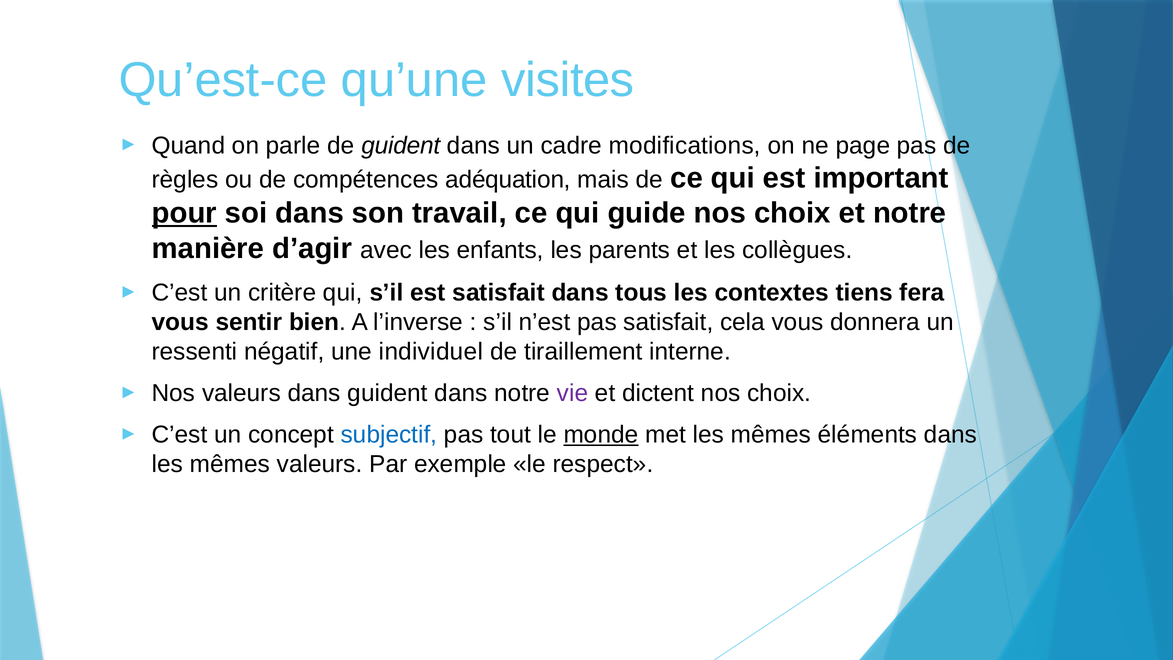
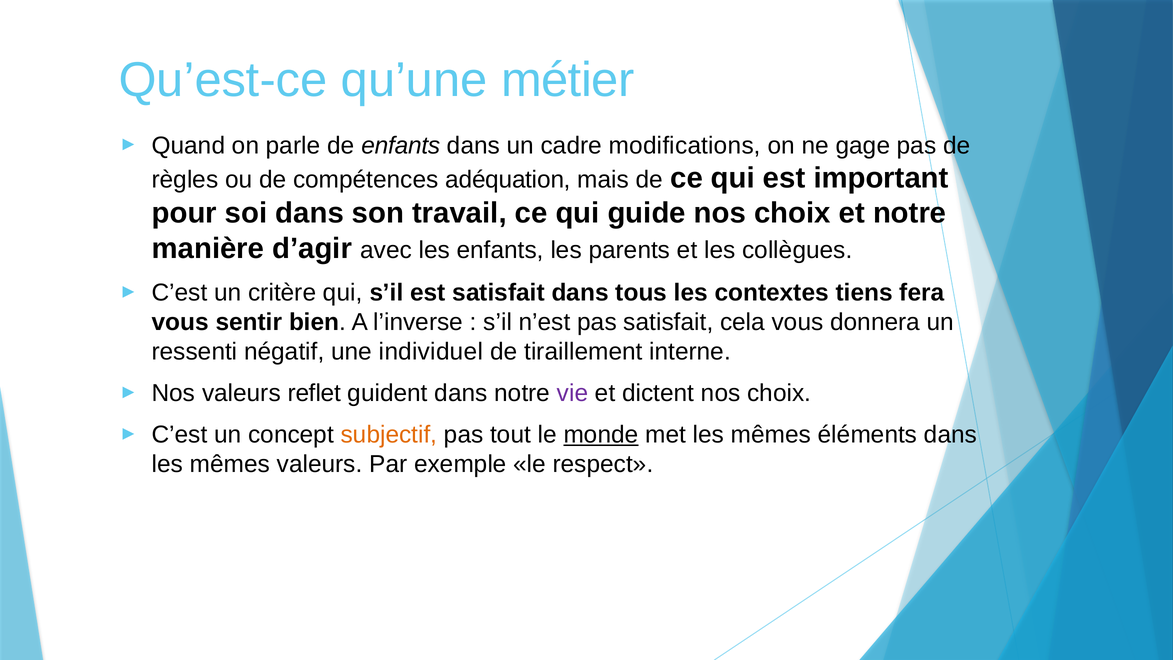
visites: visites -> métier
de guident: guident -> enfants
page: page -> gage
pour underline: present -> none
valeurs dans: dans -> reflet
subjectif colour: blue -> orange
